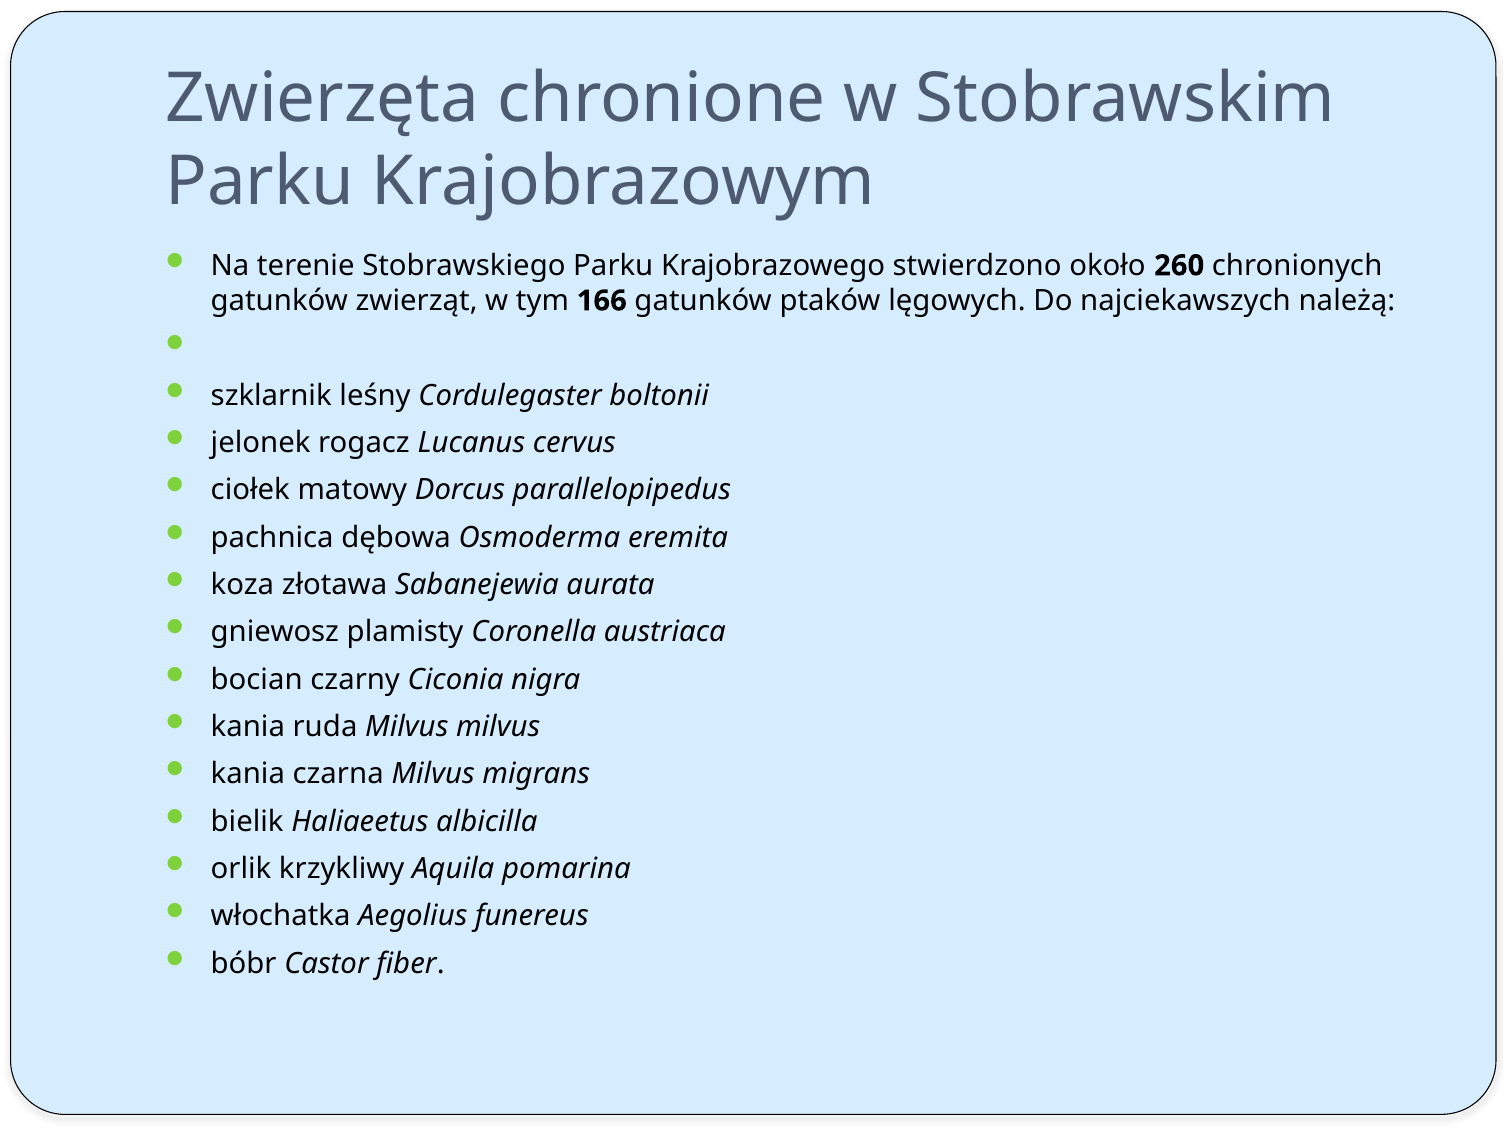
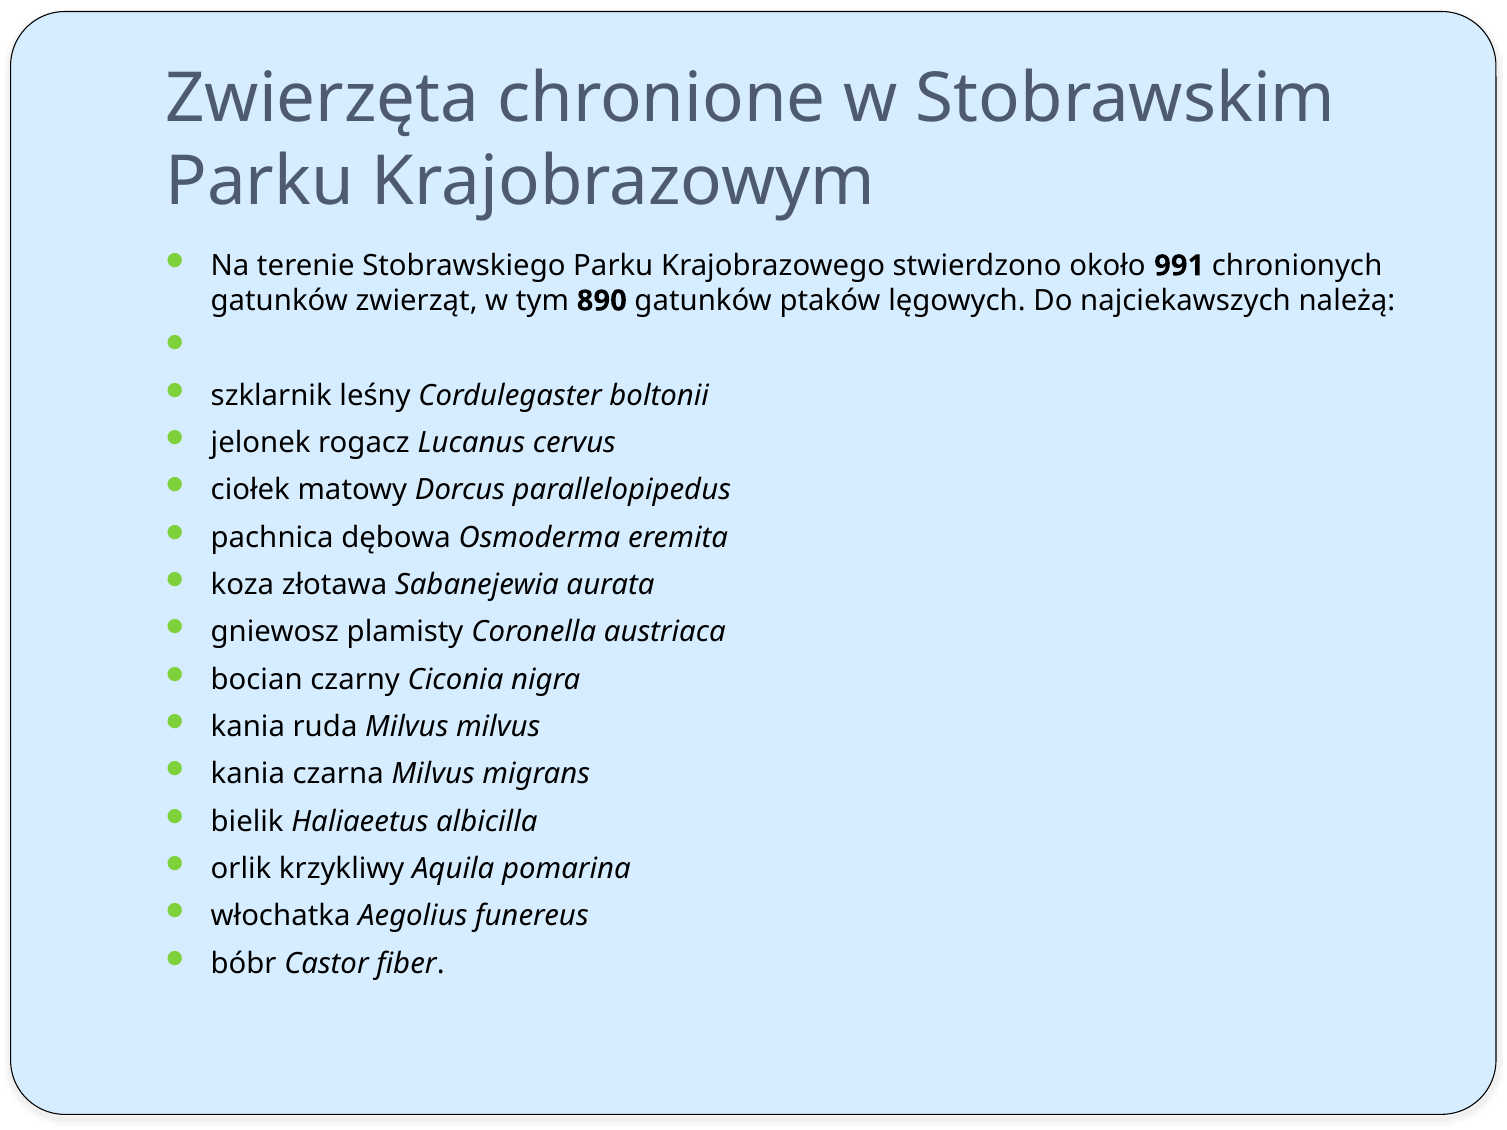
260: 260 -> 991
166: 166 -> 890
